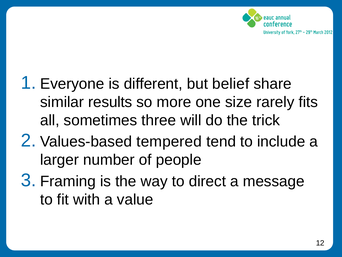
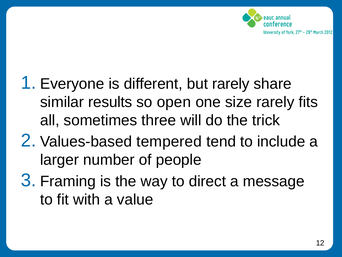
but belief: belief -> rarely
more: more -> open
